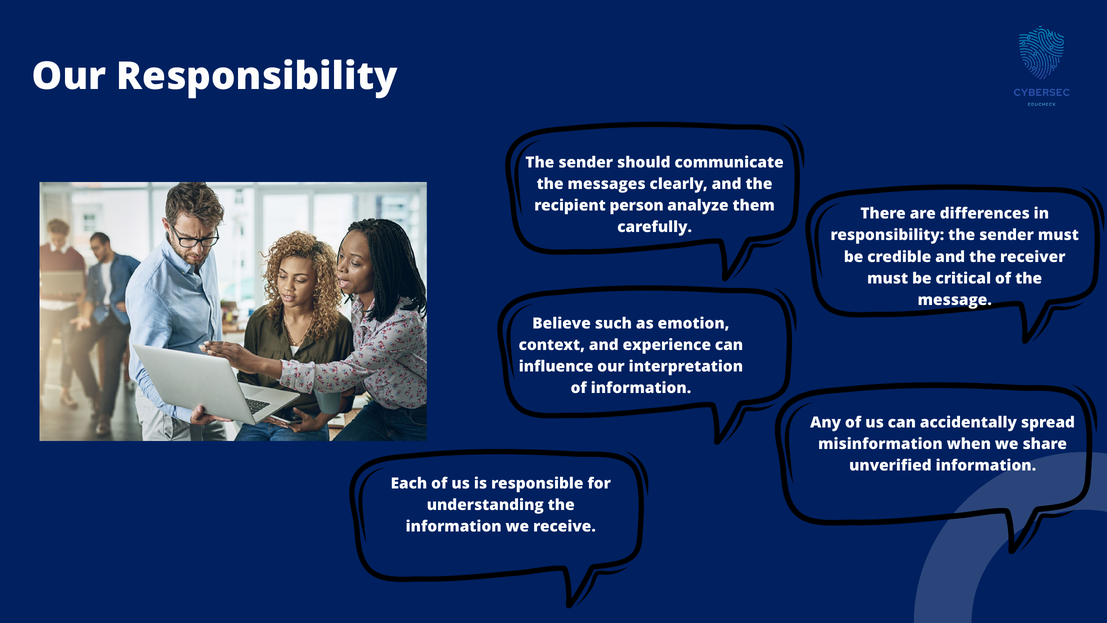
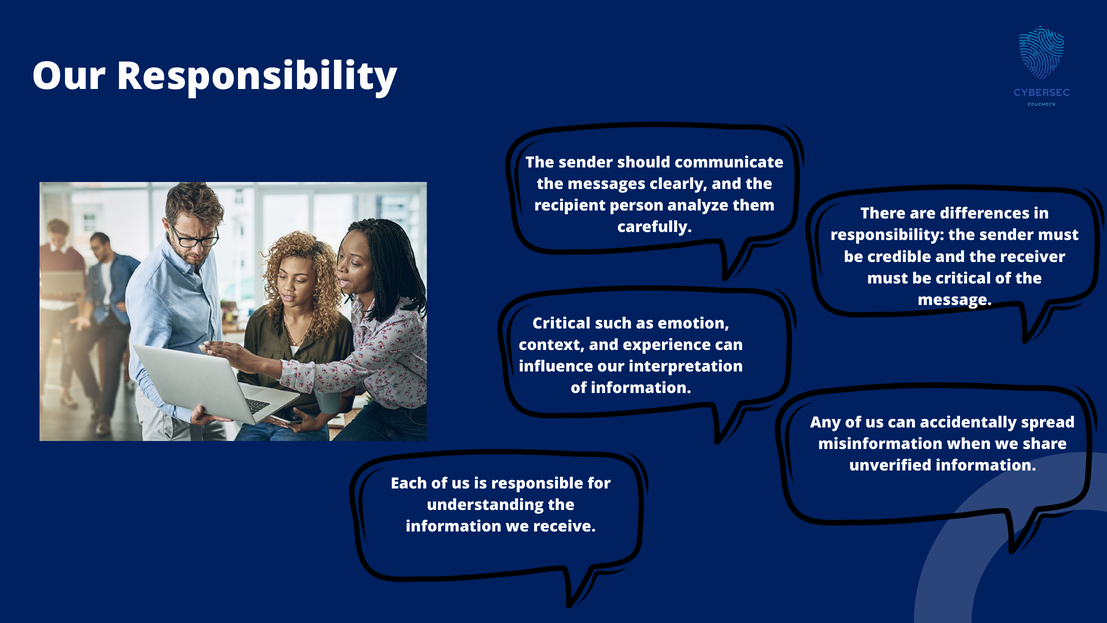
Believe at (562, 324): Believe -> Critical
